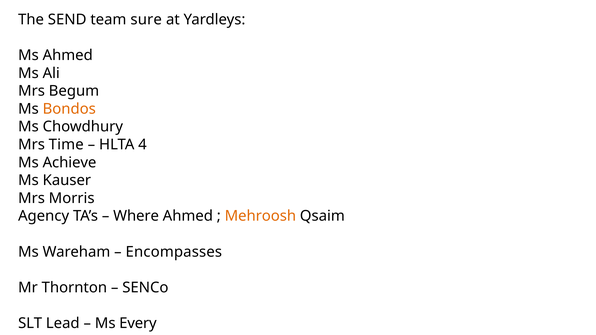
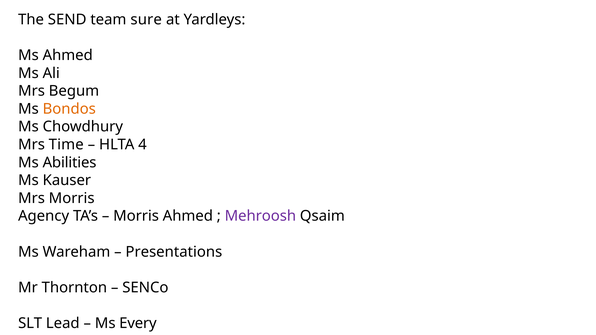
Achieve: Achieve -> Abilities
Where at (136, 216): Where -> Morris
Mehroosh colour: orange -> purple
Encompasses: Encompasses -> Presentations
